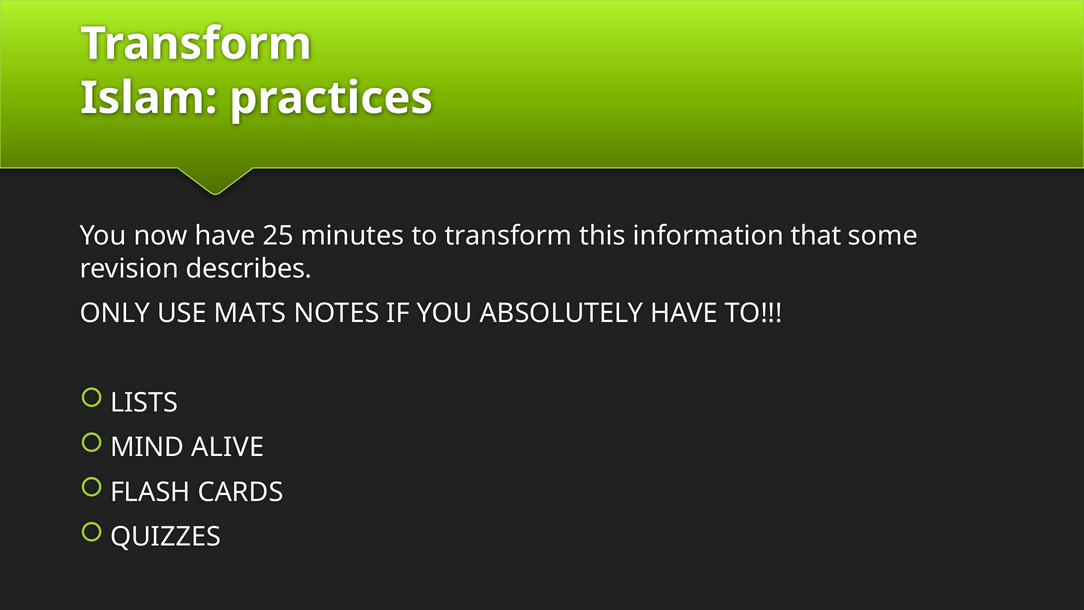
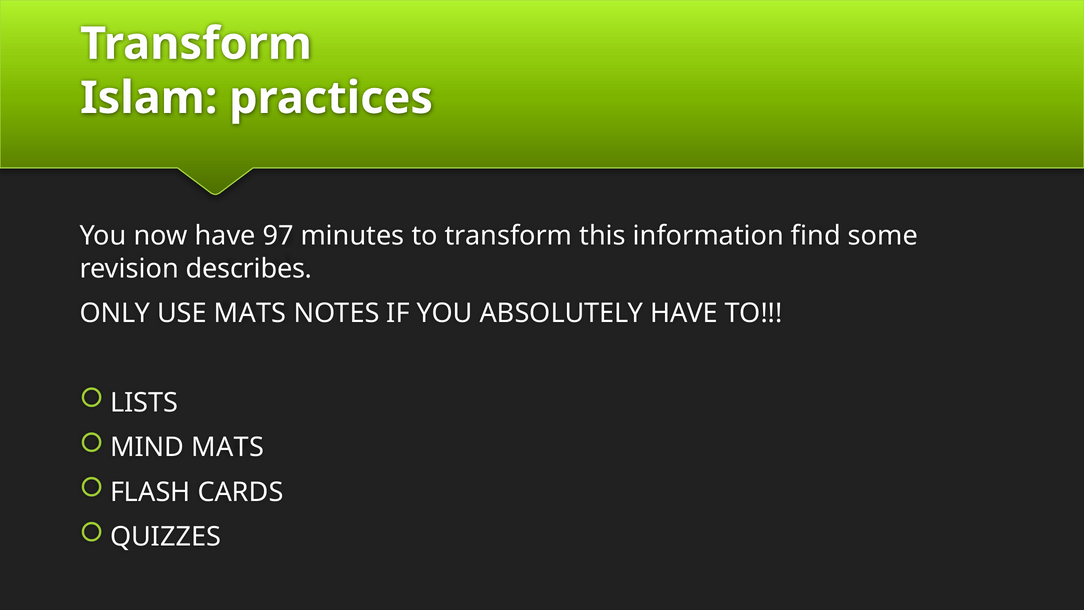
25: 25 -> 97
that: that -> find
MIND ALIVE: ALIVE -> MATS
